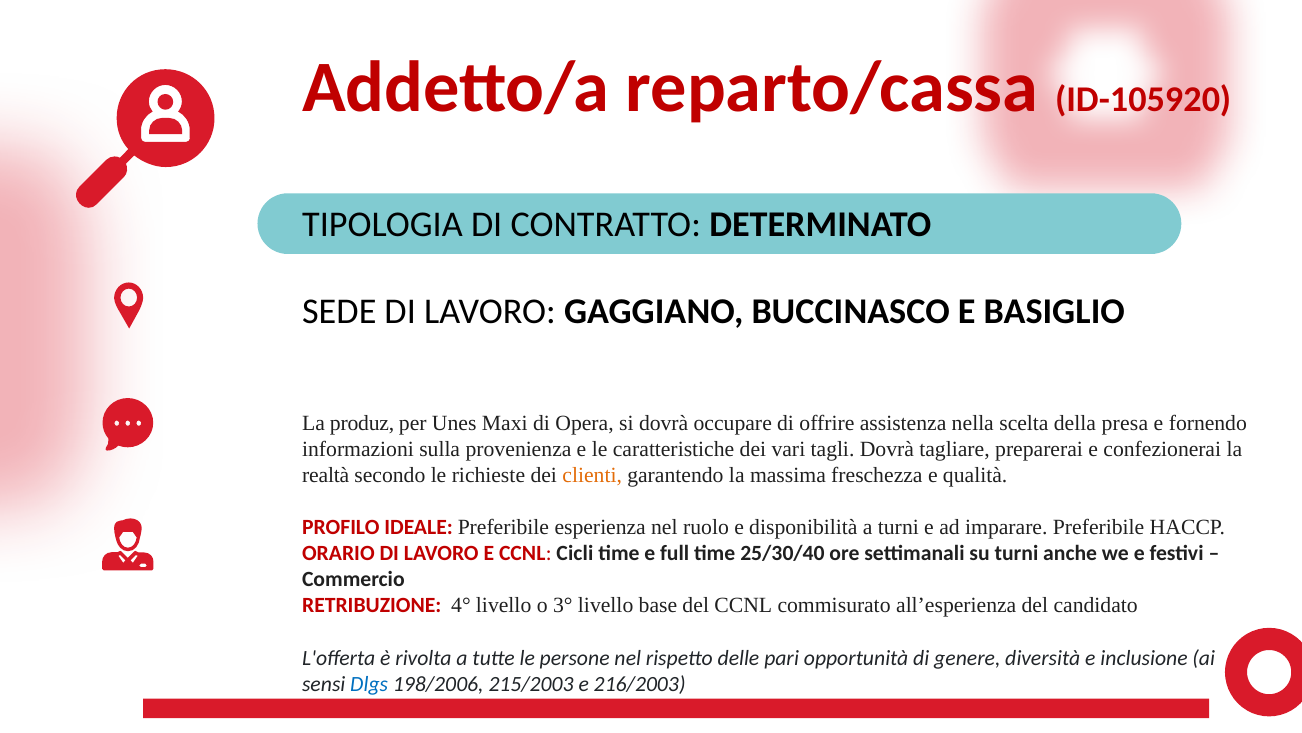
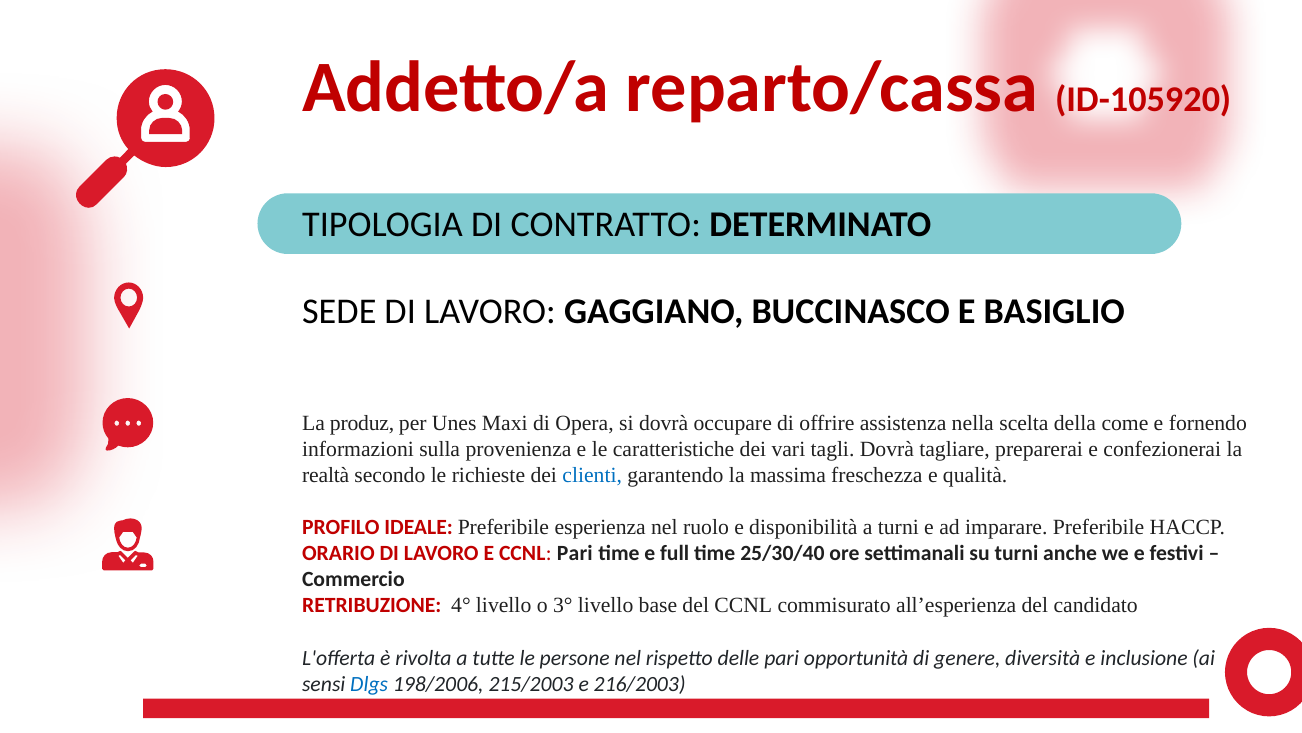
presa: presa -> come
clienti colour: orange -> blue
CCNL Cicli: Cicli -> Pari
